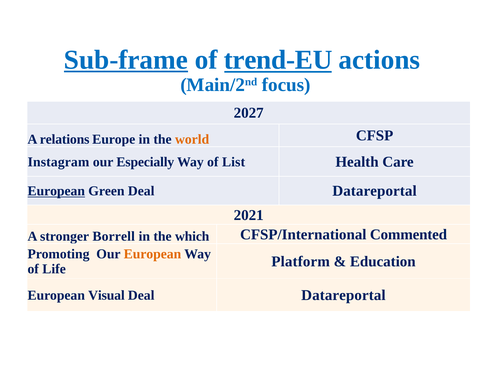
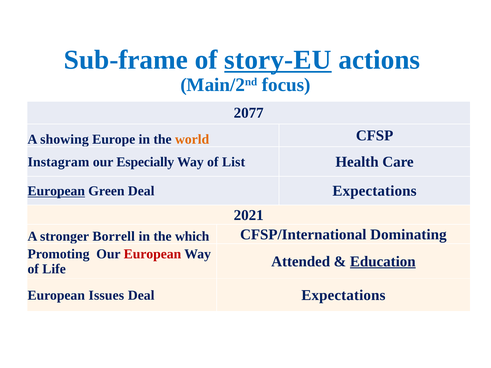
Sub-frame underline: present -> none
trend-EU: trend-EU -> story-EU
2027: 2027 -> 2077
relations: relations -> showing
Green Deal Datareportal: Datareportal -> Expectations
Commented: Commented -> Dominating
European at (152, 254) colour: orange -> red
Platform: Platform -> Attended
Education underline: none -> present
Visual: Visual -> Issues
Datareportal at (343, 296): Datareportal -> Expectations
